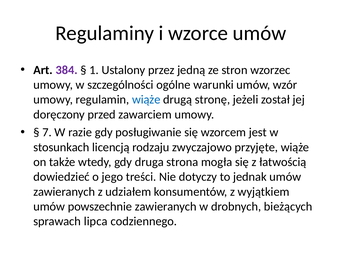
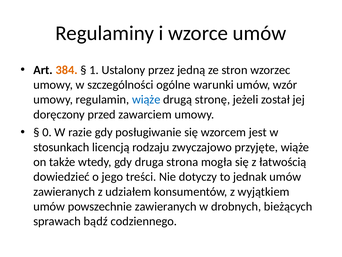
384 colour: purple -> orange
7: 7 -> 0
lipca: lipca -> bądź
